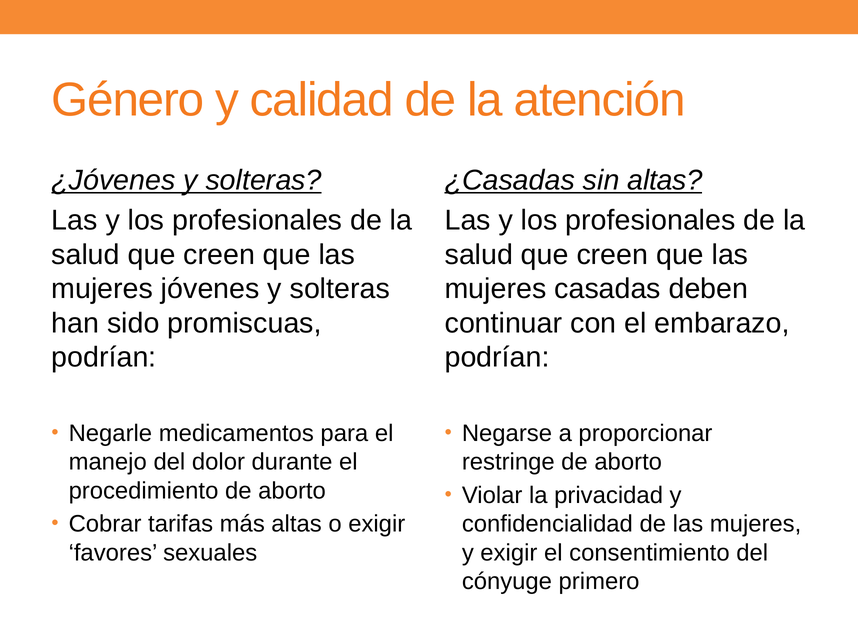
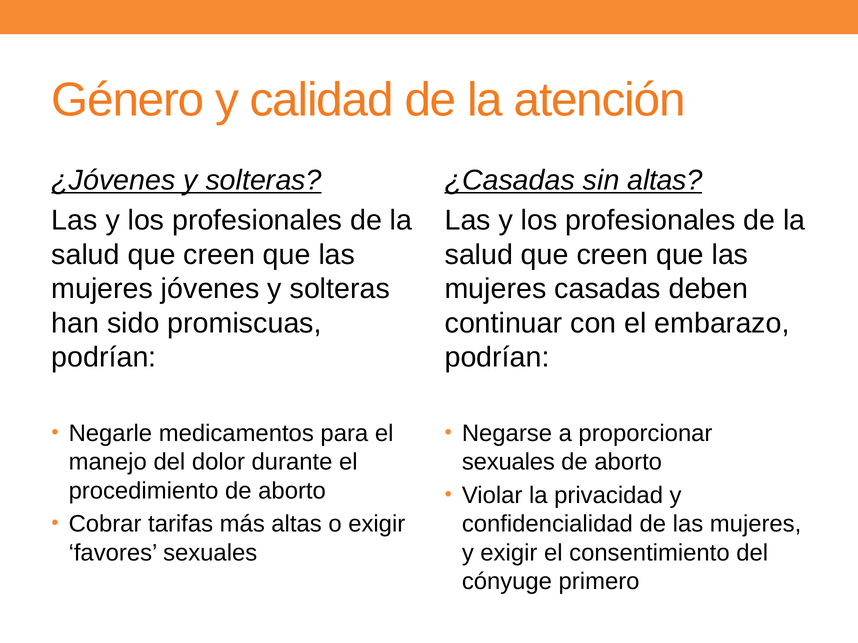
restringe at (508, 462): restringe -> sexuales
